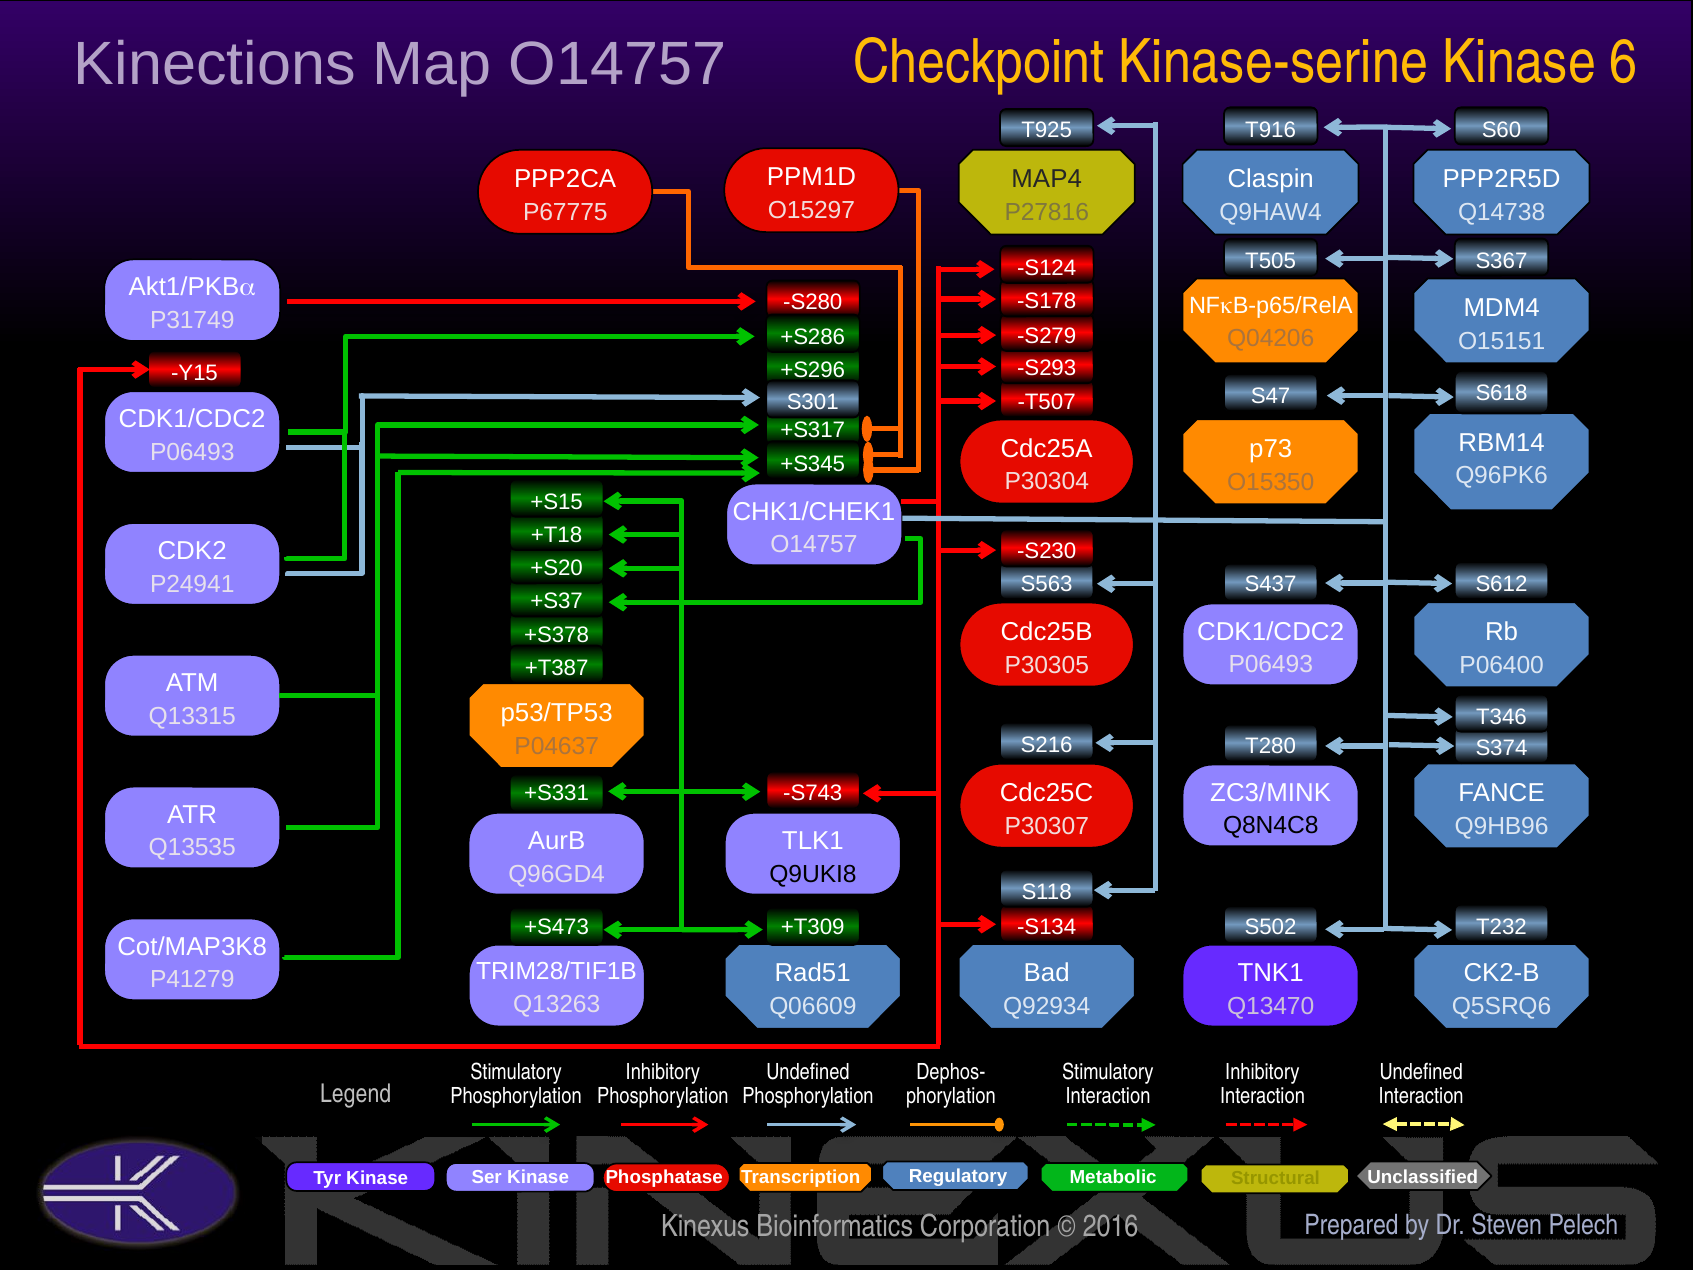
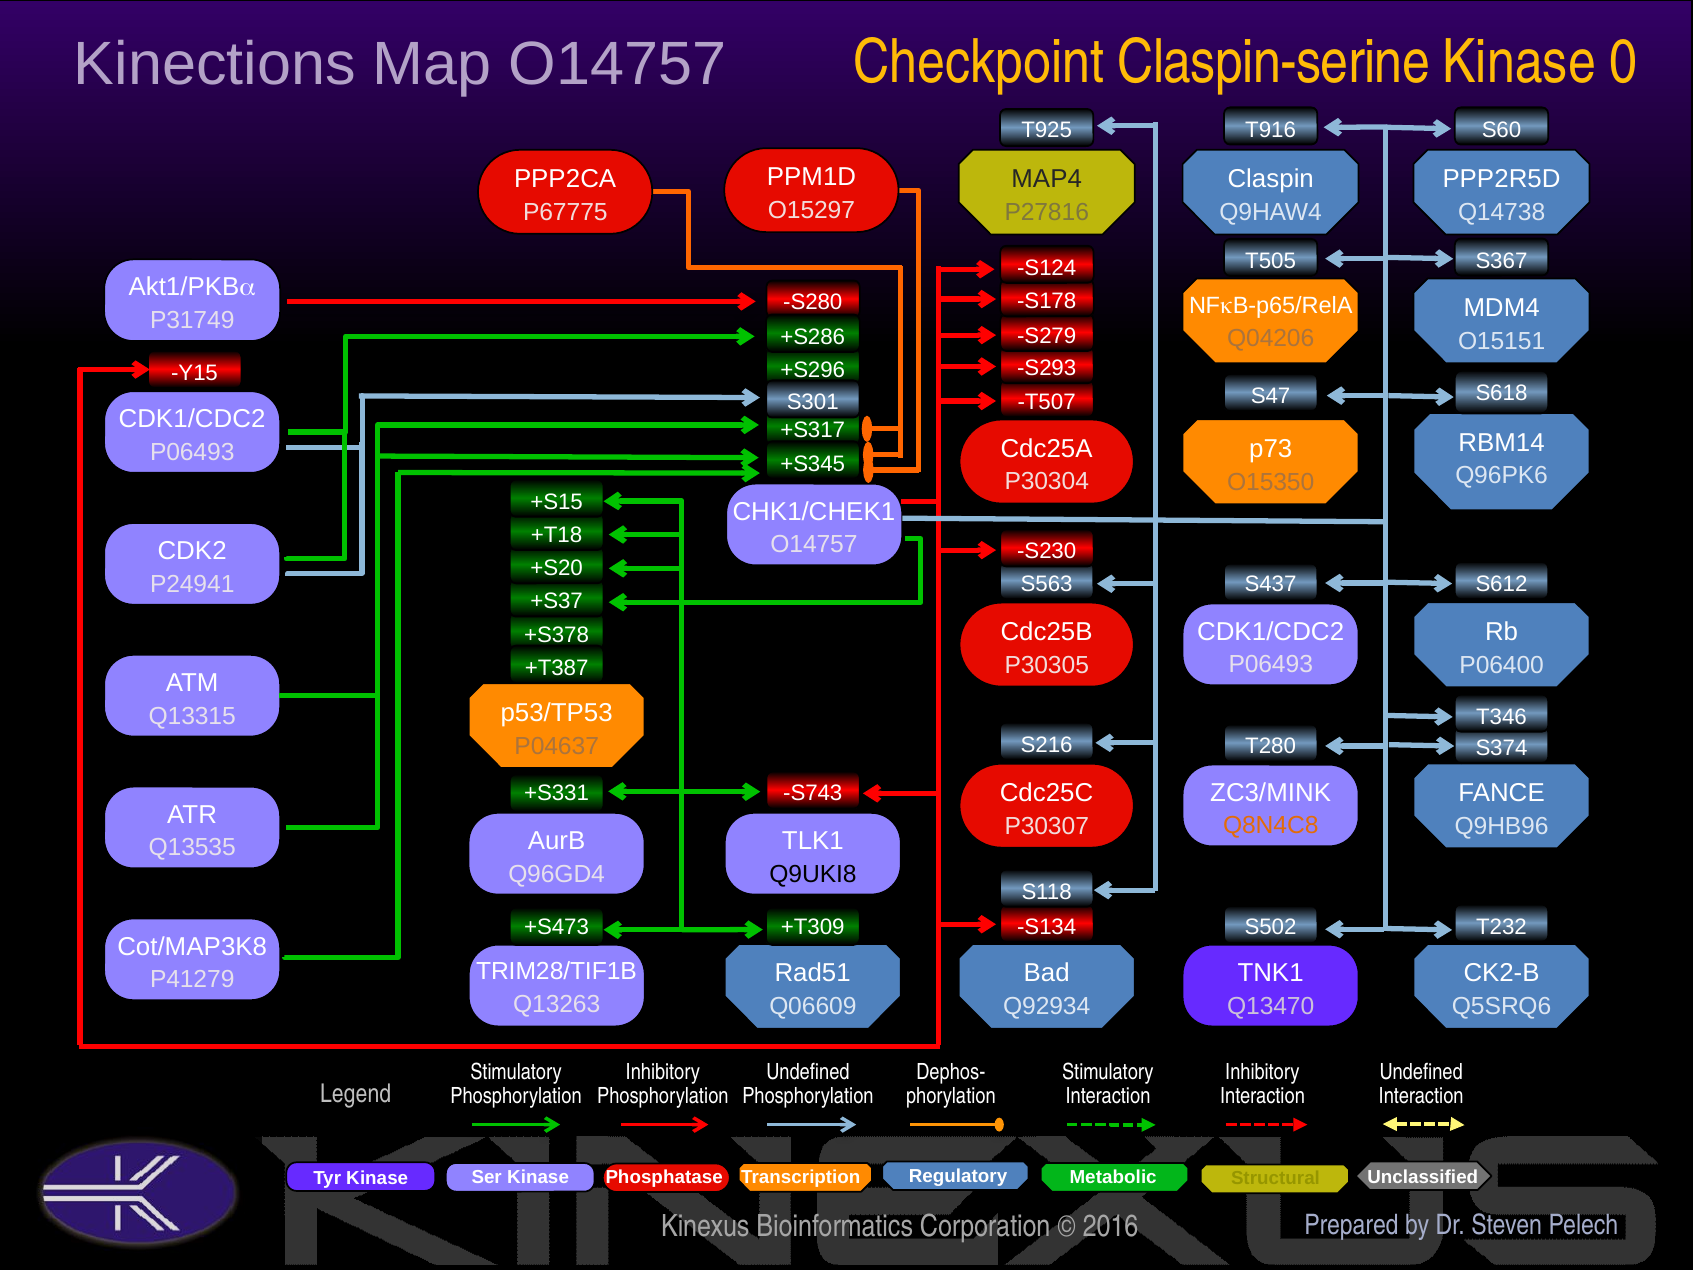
Kinase-serine: Kinase-serine -> Claspin-serine
6: 6 -> 0
Q8N4C8 colour: black -> orange
